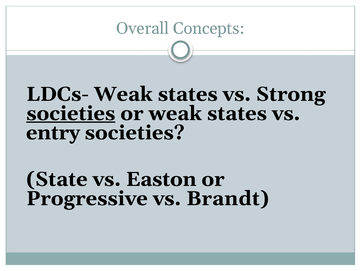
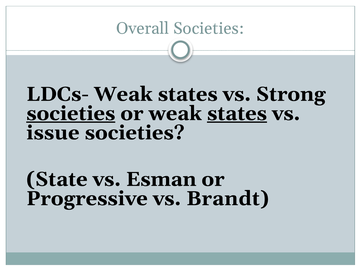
Overall Concepts: Concepts -> Societies
states at (237, 113) underline: none -> present
entry: entry -> issue
Easton: Easton -> Esman
